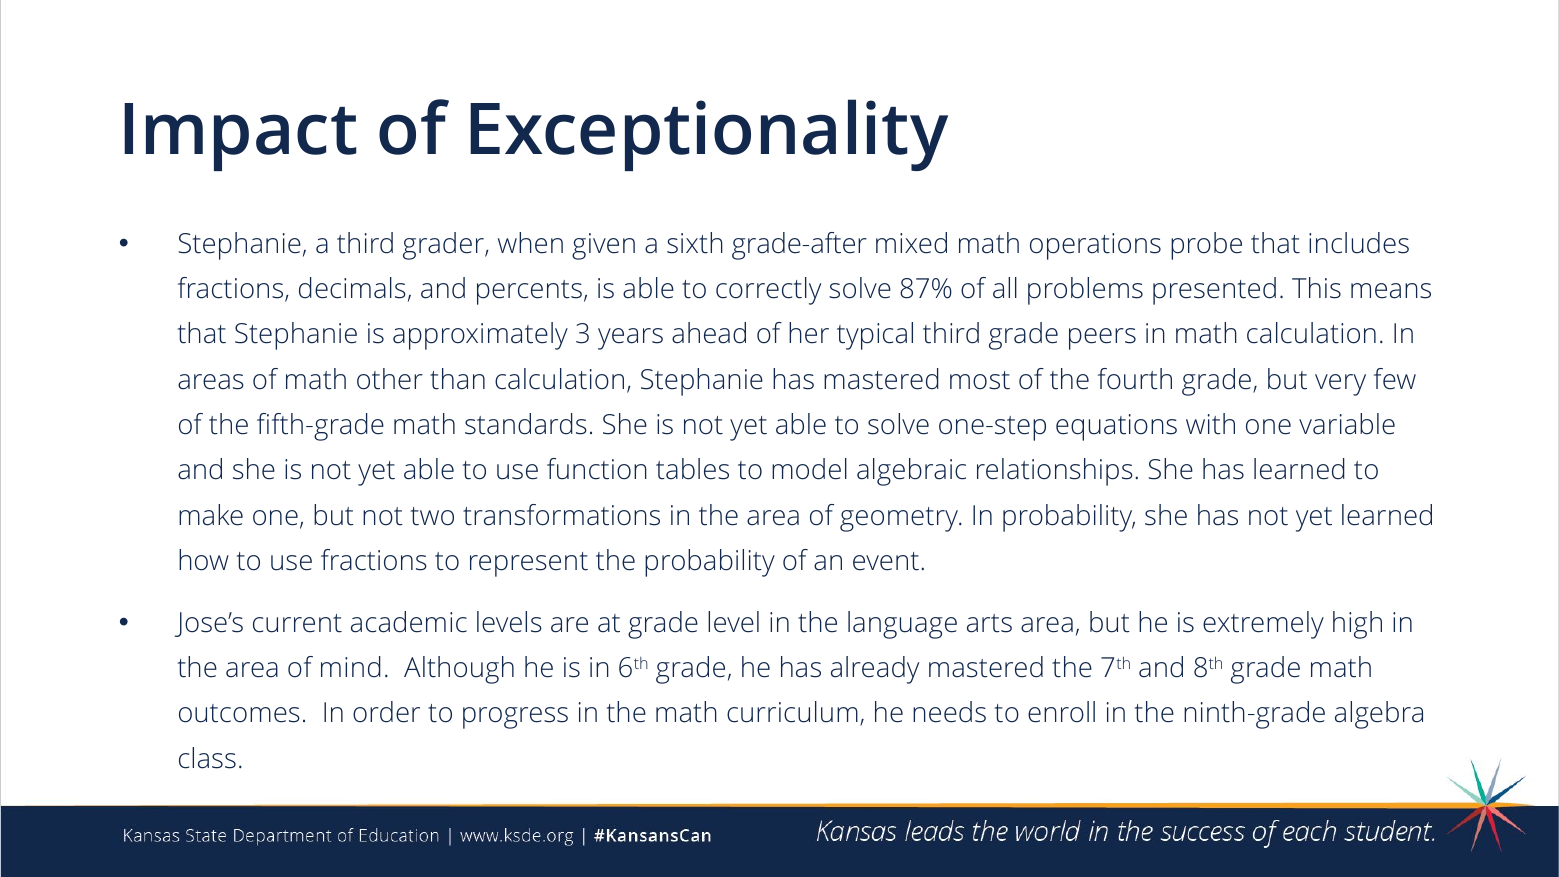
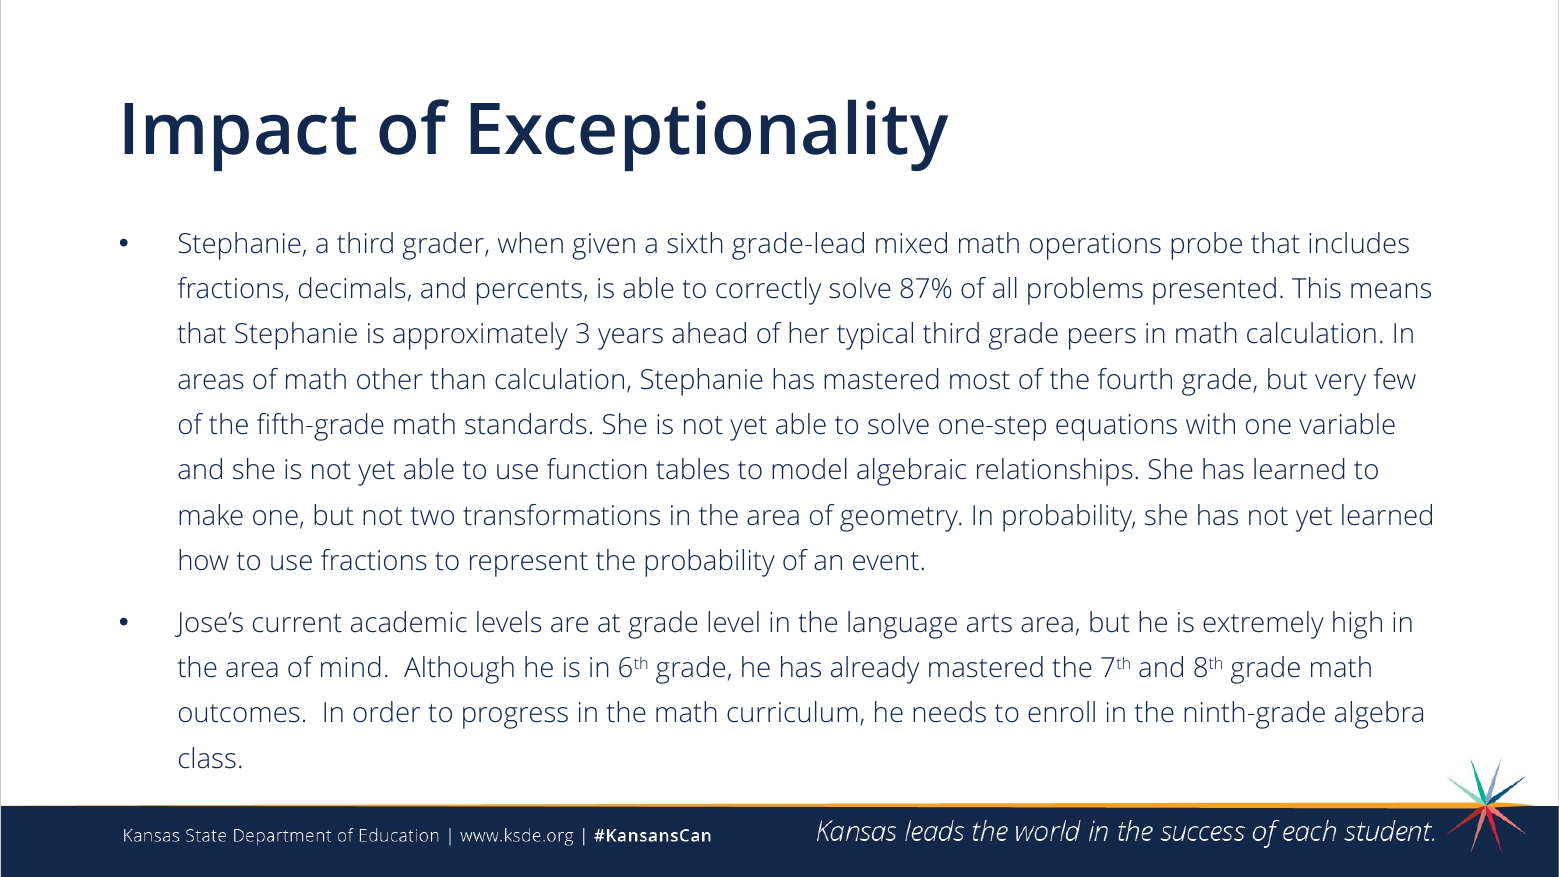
grade-after: grade-after -> grade-lead
